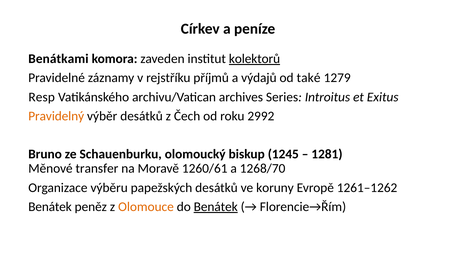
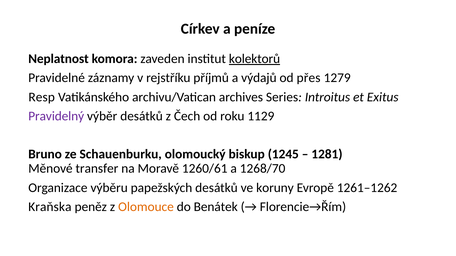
Benátkami: Benátkami -> Neplatnost
také: také -> přes
Pravidelný colour: orange -> purple
2992: 2992 -> 1129
Benátek at (50, 207): Benátek -> Kraňska
Benátek at (216, 207) underline: present -> none
